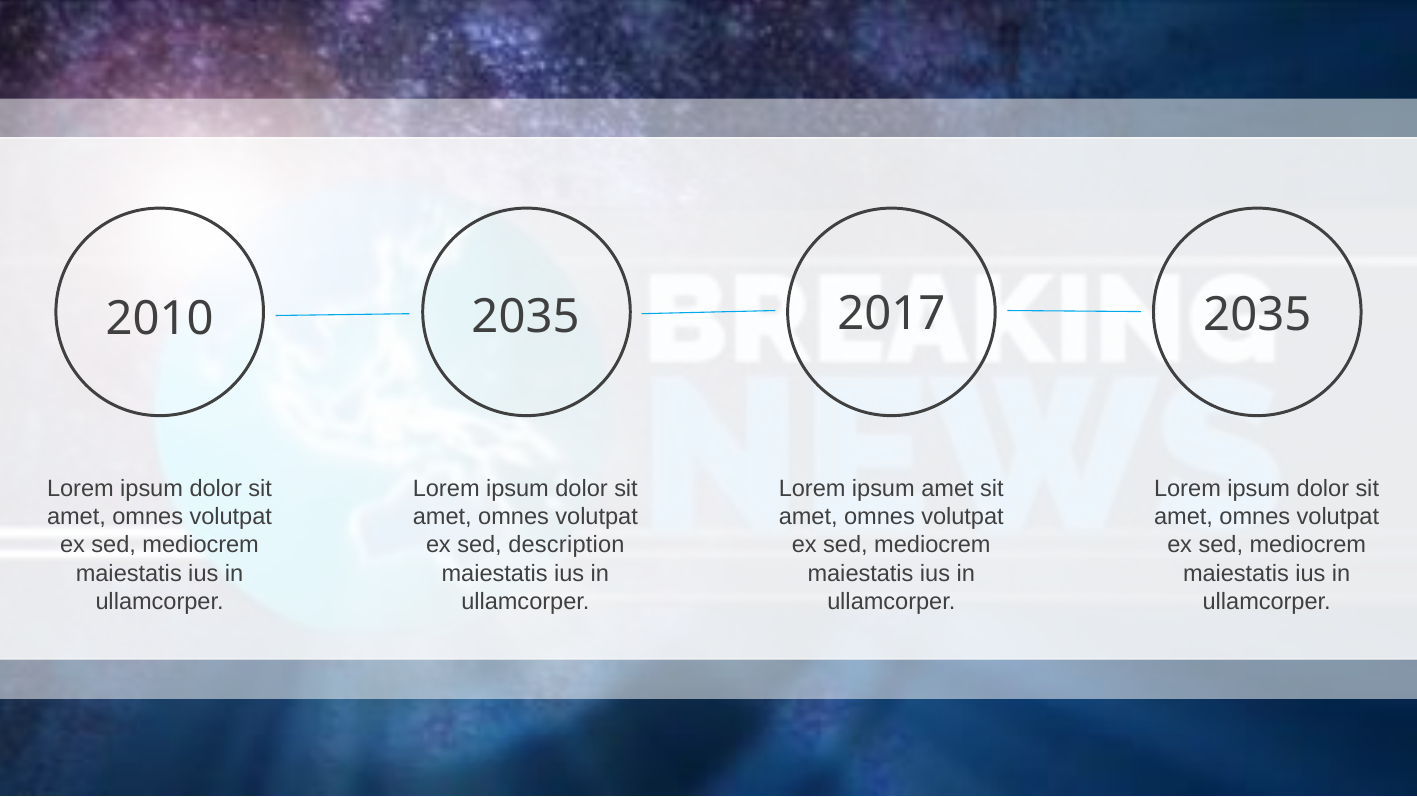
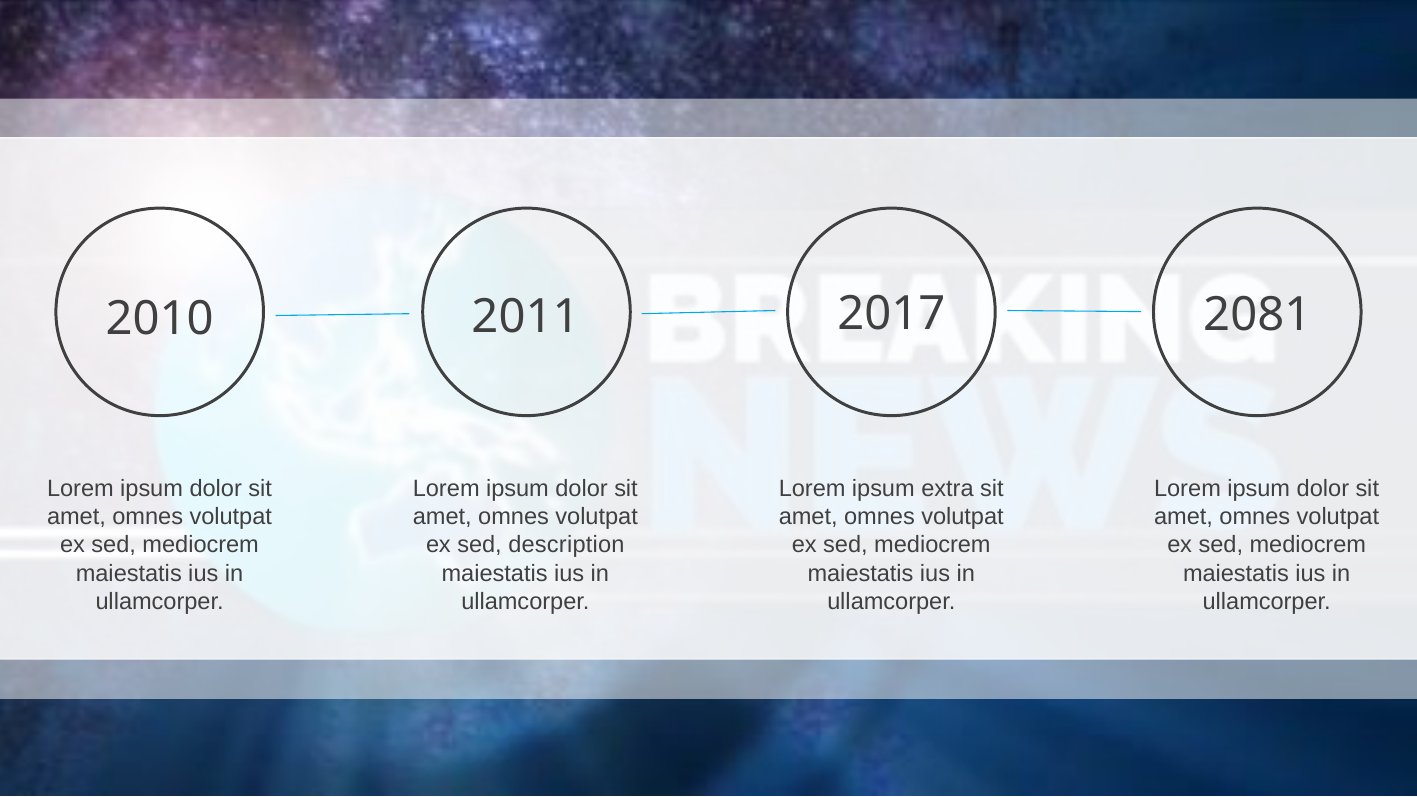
2010 2035: 2035 -> 2011
2017 2035: 2035 -> 2081
ipsum amet: amet -> extra
